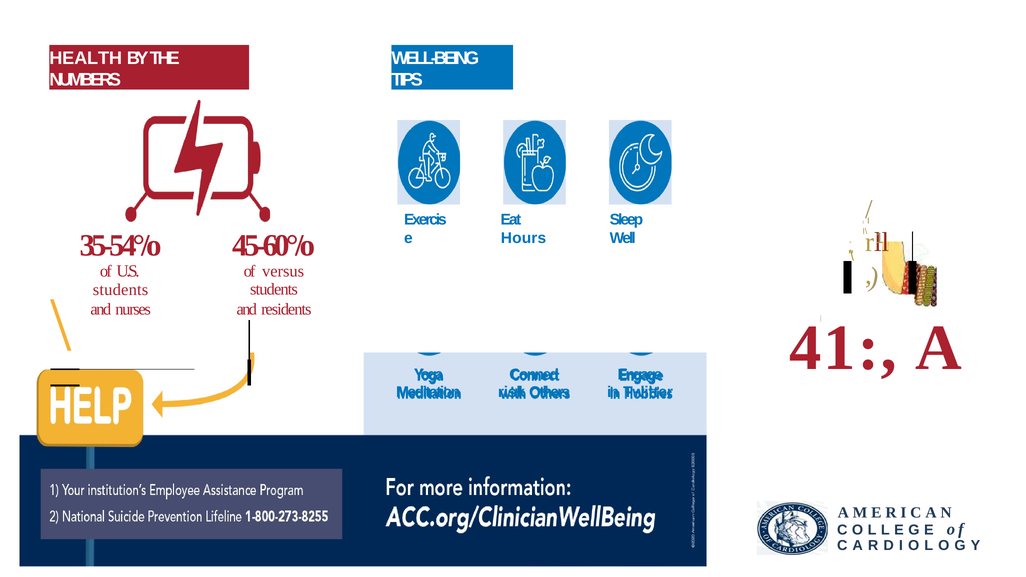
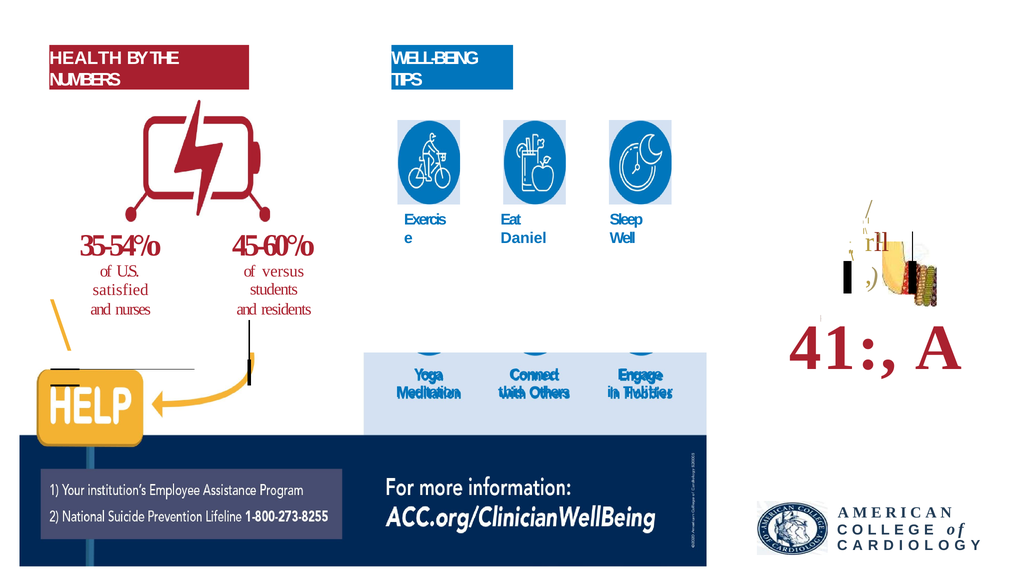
Hours: Hours -> Daniel
students at (121, 290): students -> satisfied
risk: risk -> this
